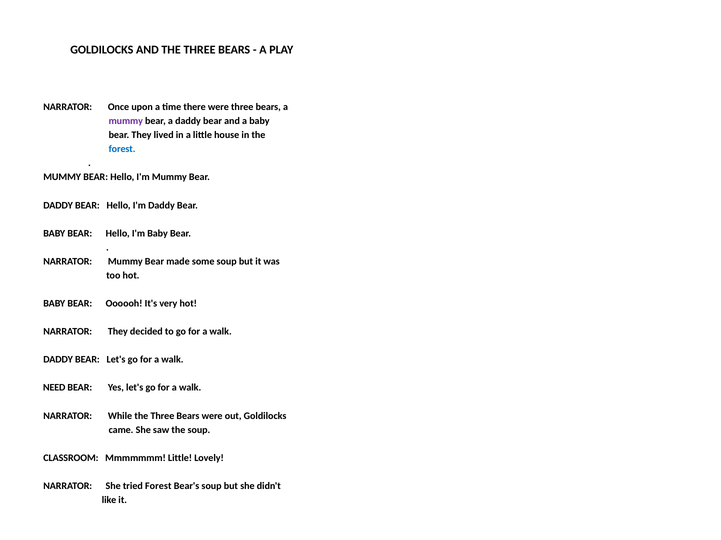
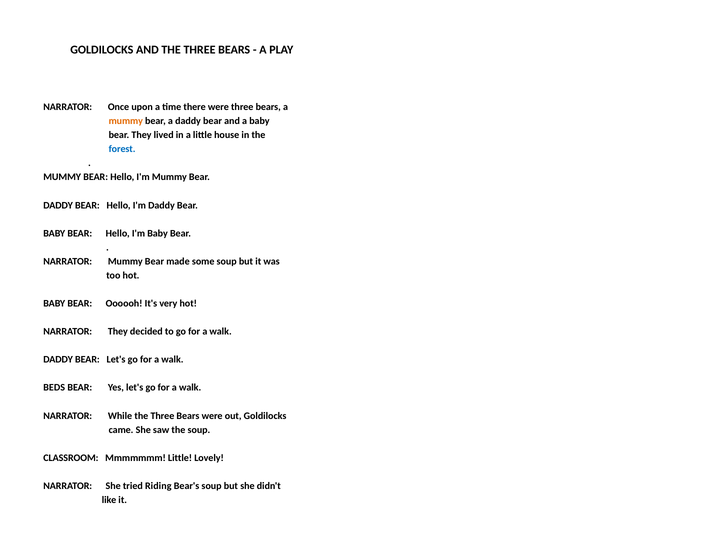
mummy at (126, 121) colour: purple -> orange
NEED: NEED -> BEDS
tried Forest: Forest -> Riding
